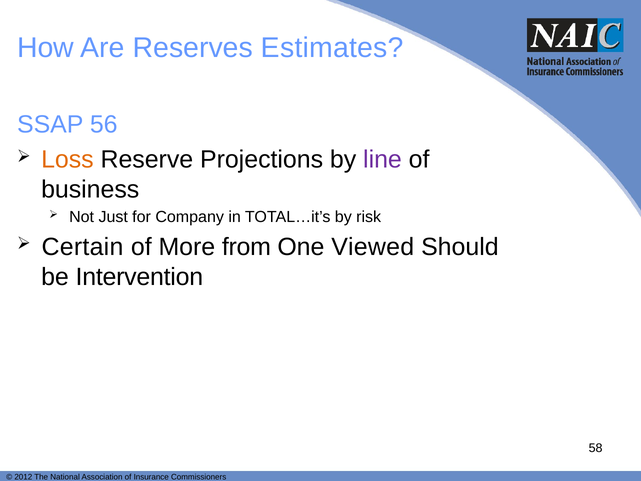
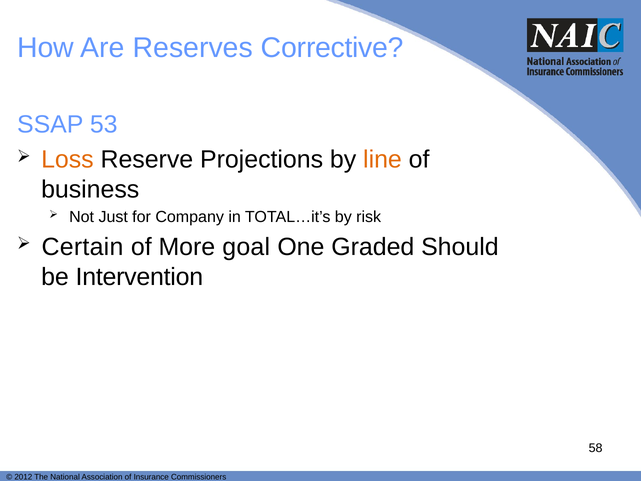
Estimates: Estimates -> Corrective
56: 56 -> 53
line colour: purple -> orange
from: from -> goal
Viewed: Viewed -> Graded
